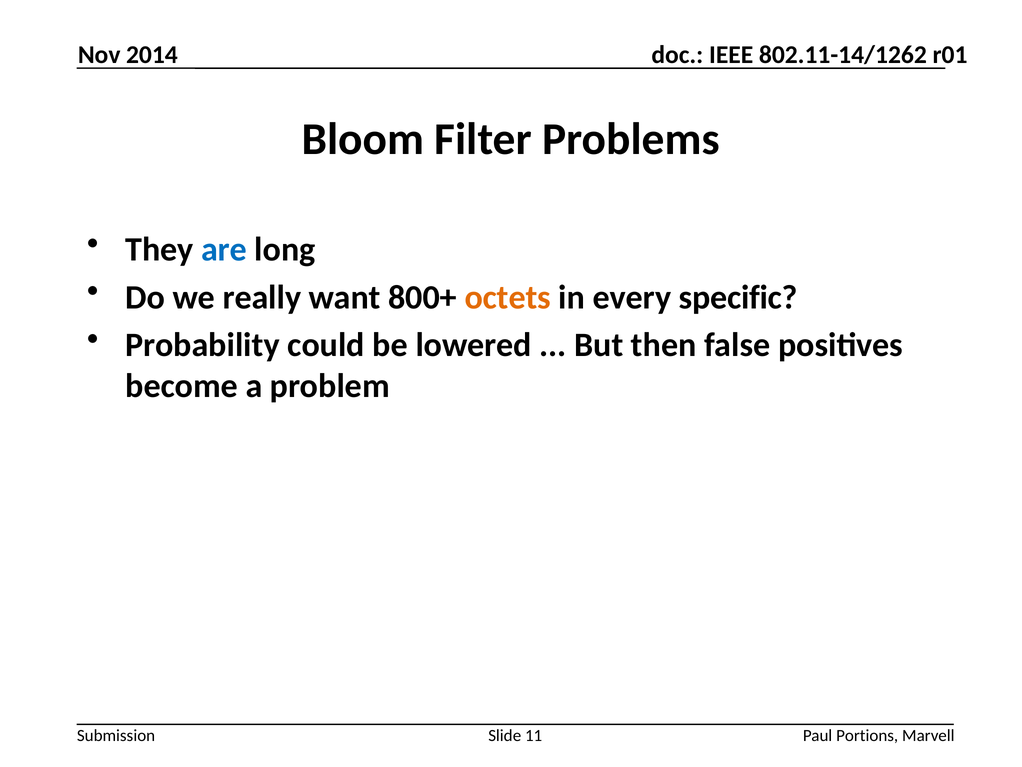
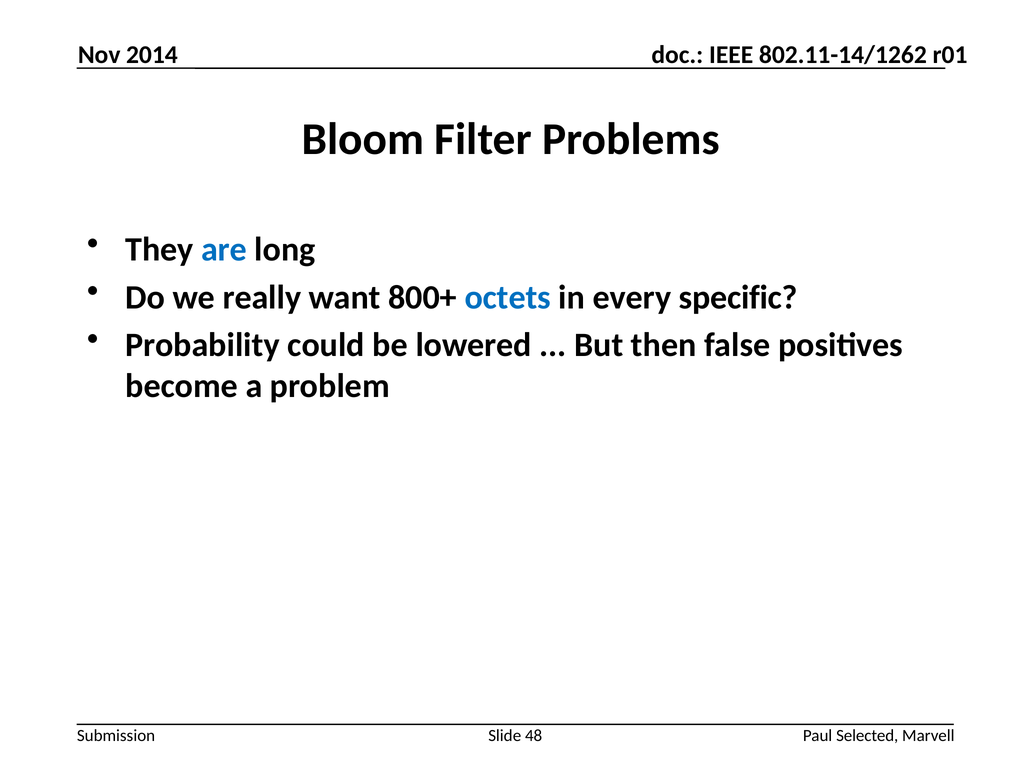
octets colour: orange -> blue
11: 11 -> 48
Portions: Portions -> Selected
